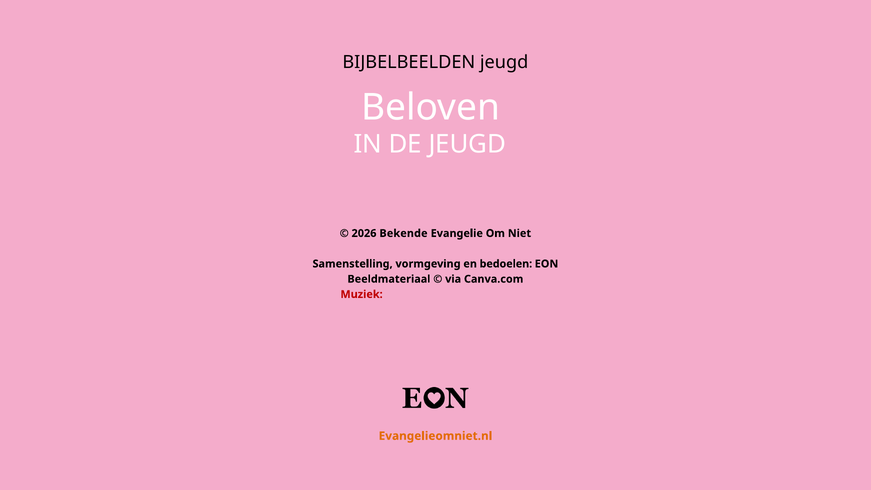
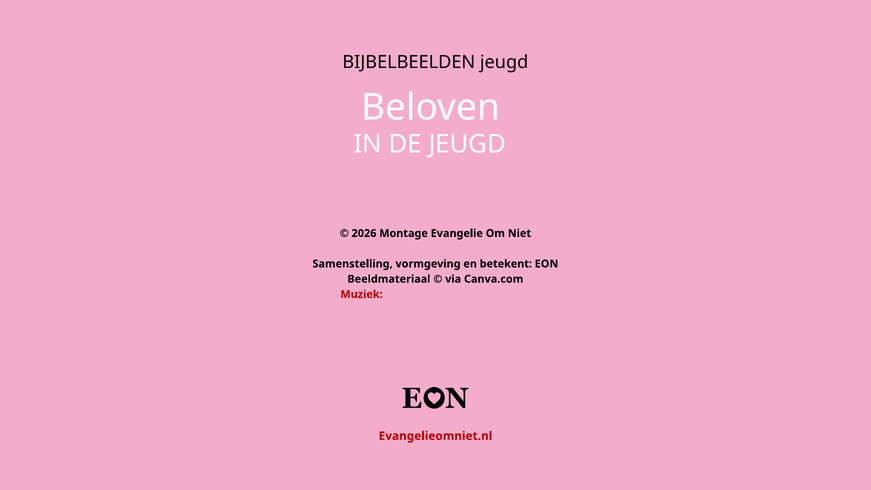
Bekende: Bekende -> Montage
bedoelen: bedoelen -> betekent
Evangelieomniet.nl colour: orange -> red
